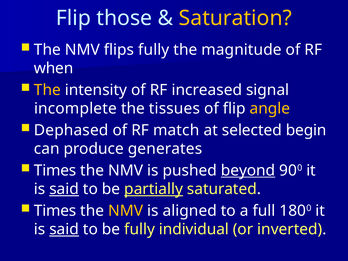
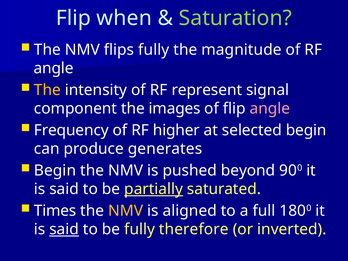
those: those -> when
Saturation colour: yellow -> light green
when at (54, 68): when -> angle
increased: increased -> represent
incomplete: incomplete -> component
tissues: tissues -> images
angle at (270, 109) colour: yellow -> pink
Dephased: Dephased -> Frequency
match: match -> higher
Times at (55, 170): Times -> Begin
beyond underline: present -> none
said at (64, 189) underline: present -> none
individual: individual -> therefore
